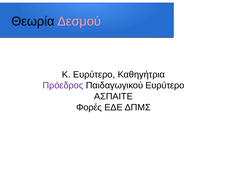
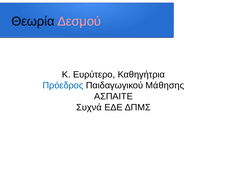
Πρόεδρος colour: purple -> blue
Παιδαγωγικού Ευρύτερο: Ευρύτερο -> Μάθησης
Φορές: Φορές -> Συχνά
